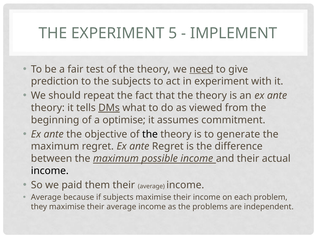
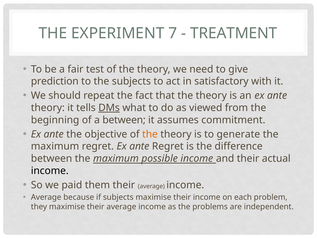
5: 5 -> 7
IMPLEMENT: IMPLEMENT -> TREATMENT
need underline: present -> none
in experiment: experiment -> satisfactory
a optimise: optimise -> between
the at (150, 134) colour: black -> orange
